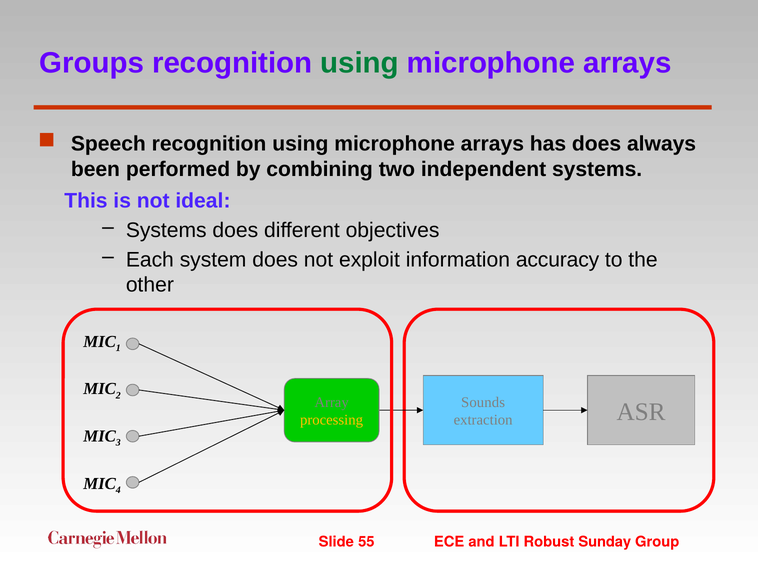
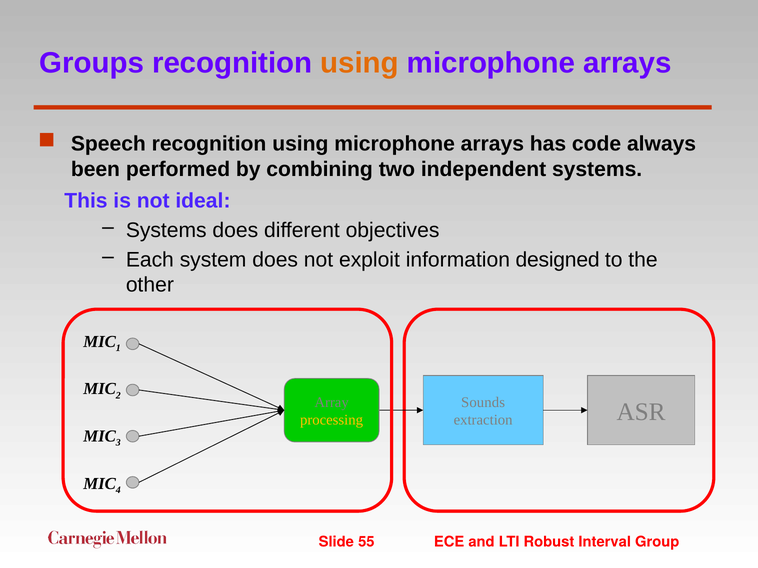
using at (359, 63) colour: green -> orange
has does: does -> code
accuracy: accuracy -> designed
Sunday: Sunday -> Interval
